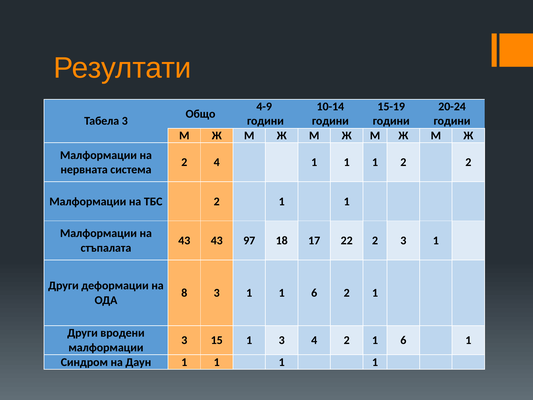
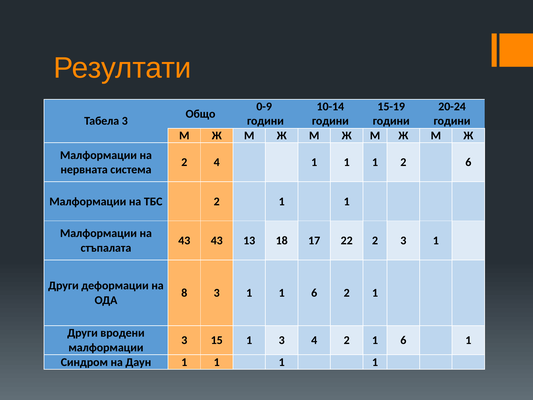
4-9: 4-9 -> 0-9
2 2: 2 -> 6
97: 97 -> 13
